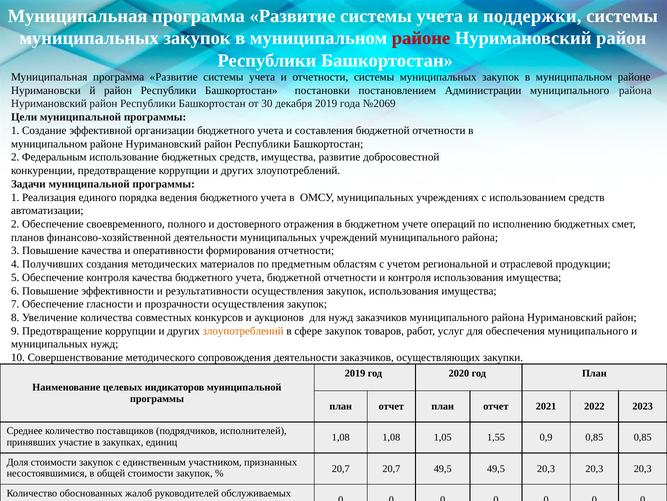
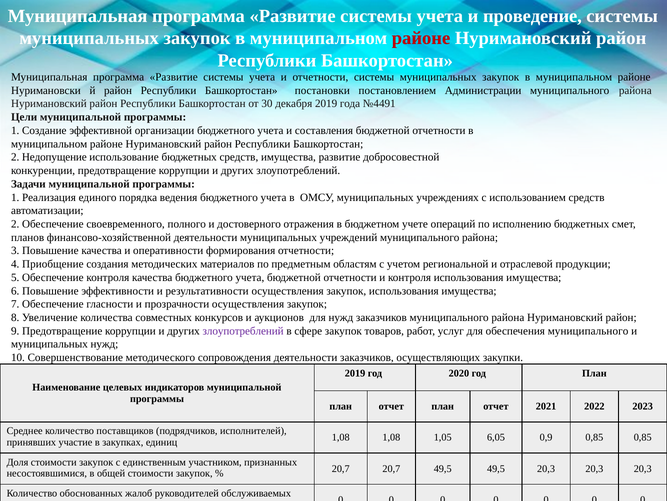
поддержки: поддержки -> проведение
№2069: №2069 -> №4491
Федеральным: Федеральным -> Недопущение
Получивших: Получивших -> Приобщение
злоупотреблений at (243, 330) colour: orange -> purple
1,55: 1,55 -> 6,05
